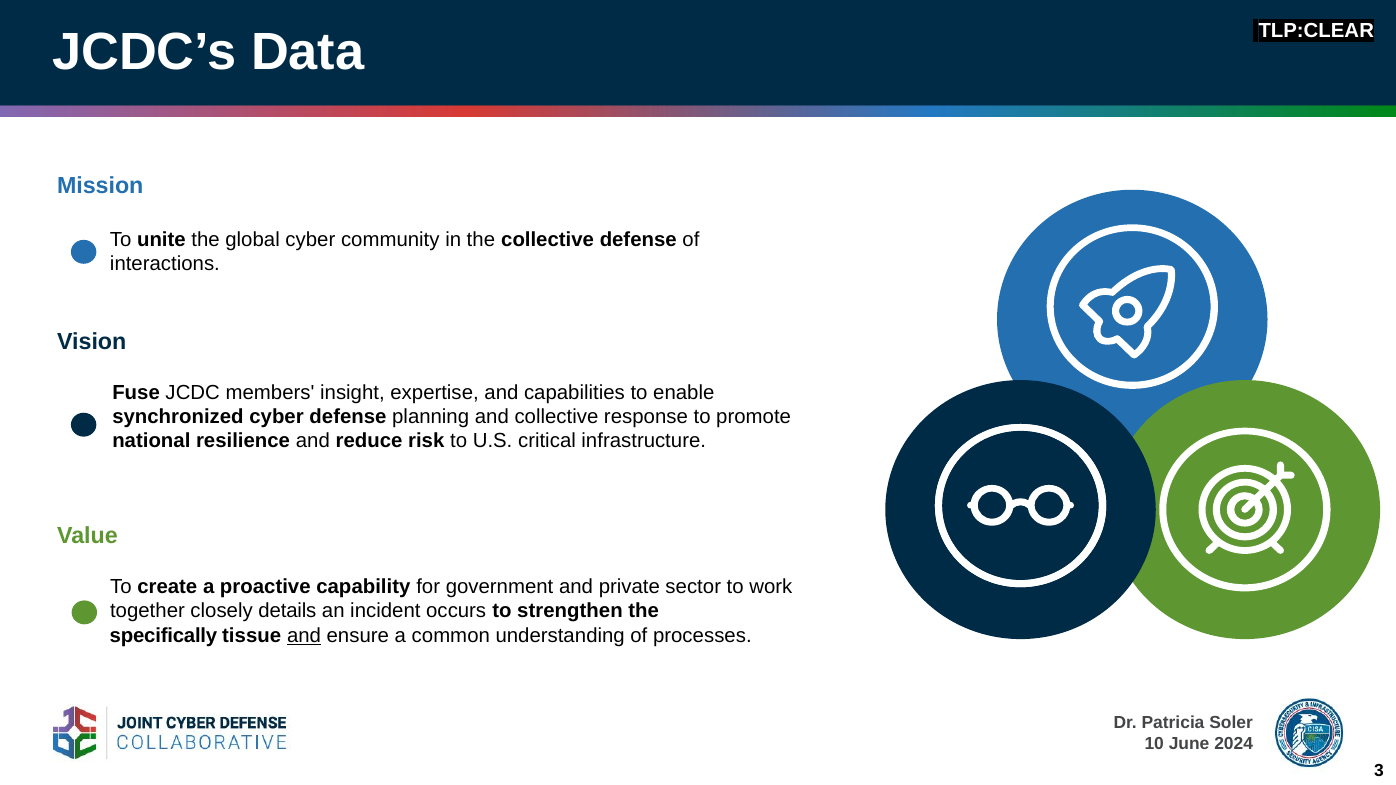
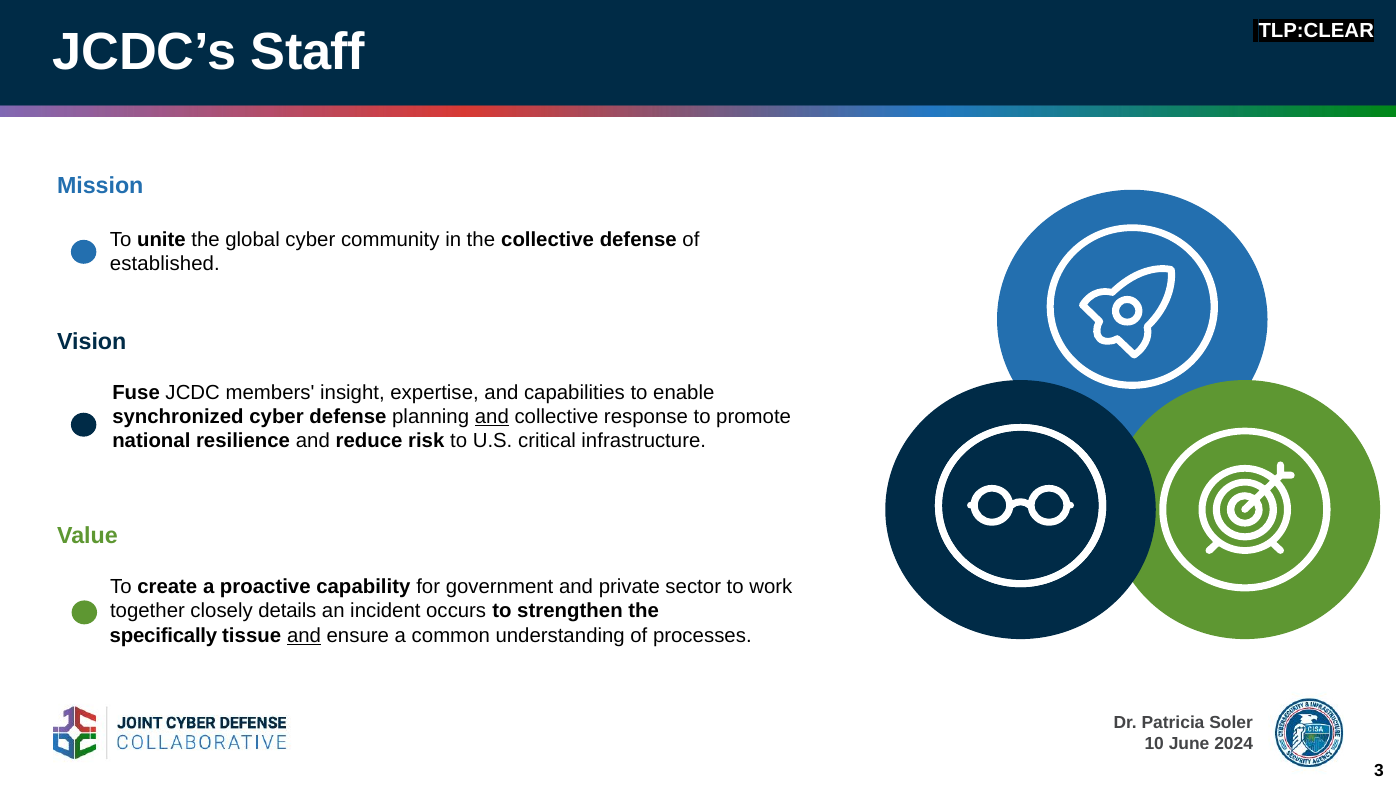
Data: Data -> Staff
interactions: interactions -> established
and at (492, 417) underline: none -> present
